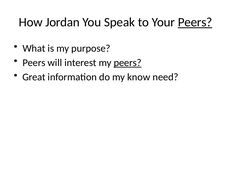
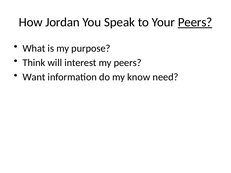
Peers at (34, 63): Peers -> Think
peers at (128, 63) underline: present -> none
Great: Great -> Want
